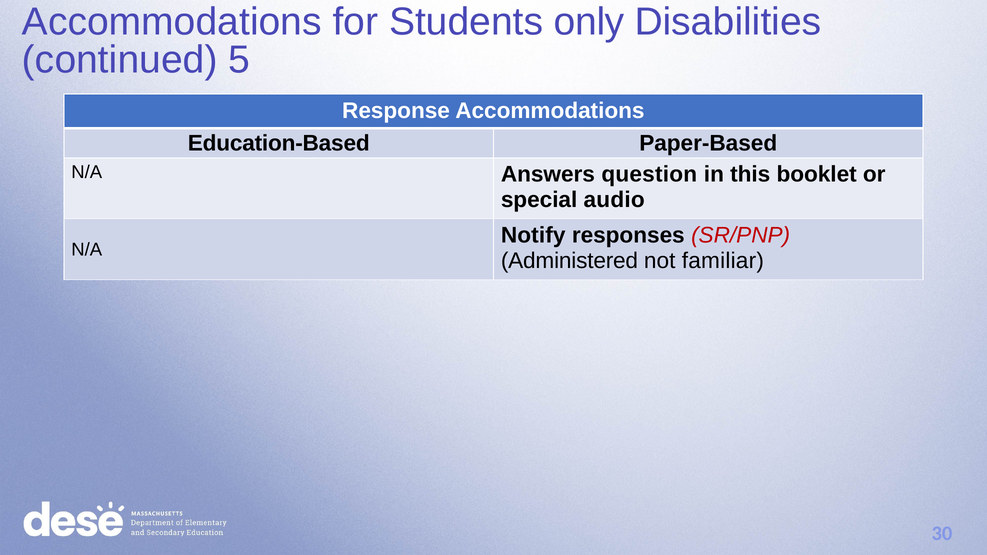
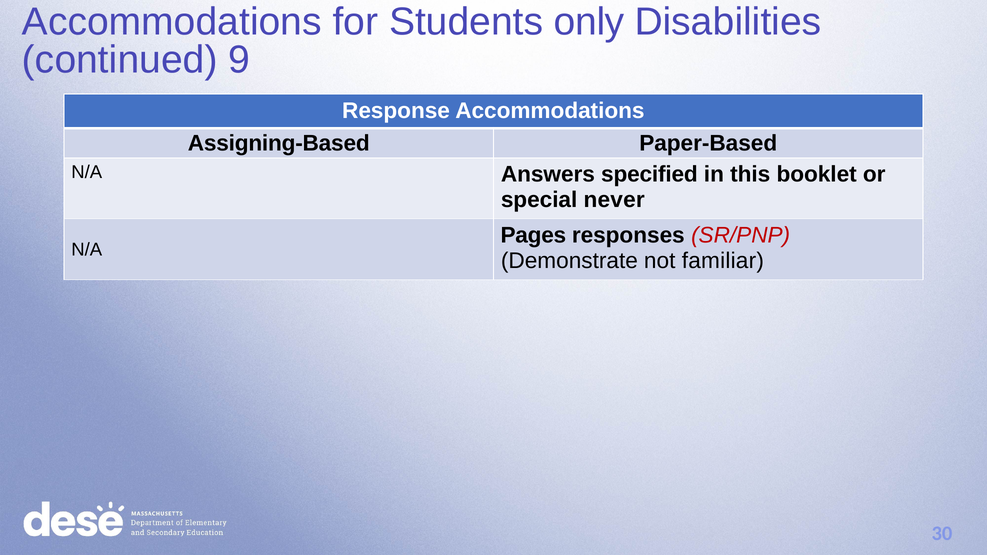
5: 5 -> 9
Education-Based: Education-Based -> Assigning-Based
question: question -> specified
audio: audio -> never
Notify: Notify -> Pages
Administered: Administered -> Demonstrate
